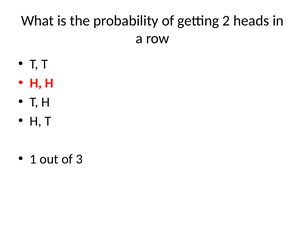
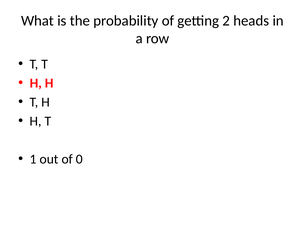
3: 3 -> 0
